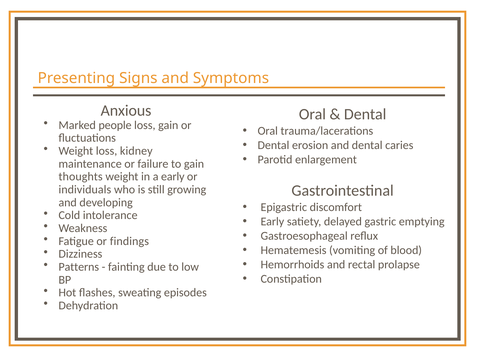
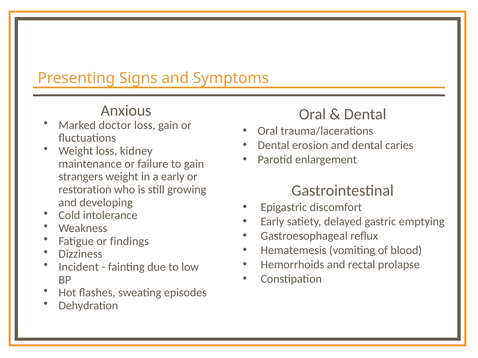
people: people -> doctor
thoughts: thoughts -> strangers
individuals: individuals -> restoration
Patterns: Patterns -> Incident
